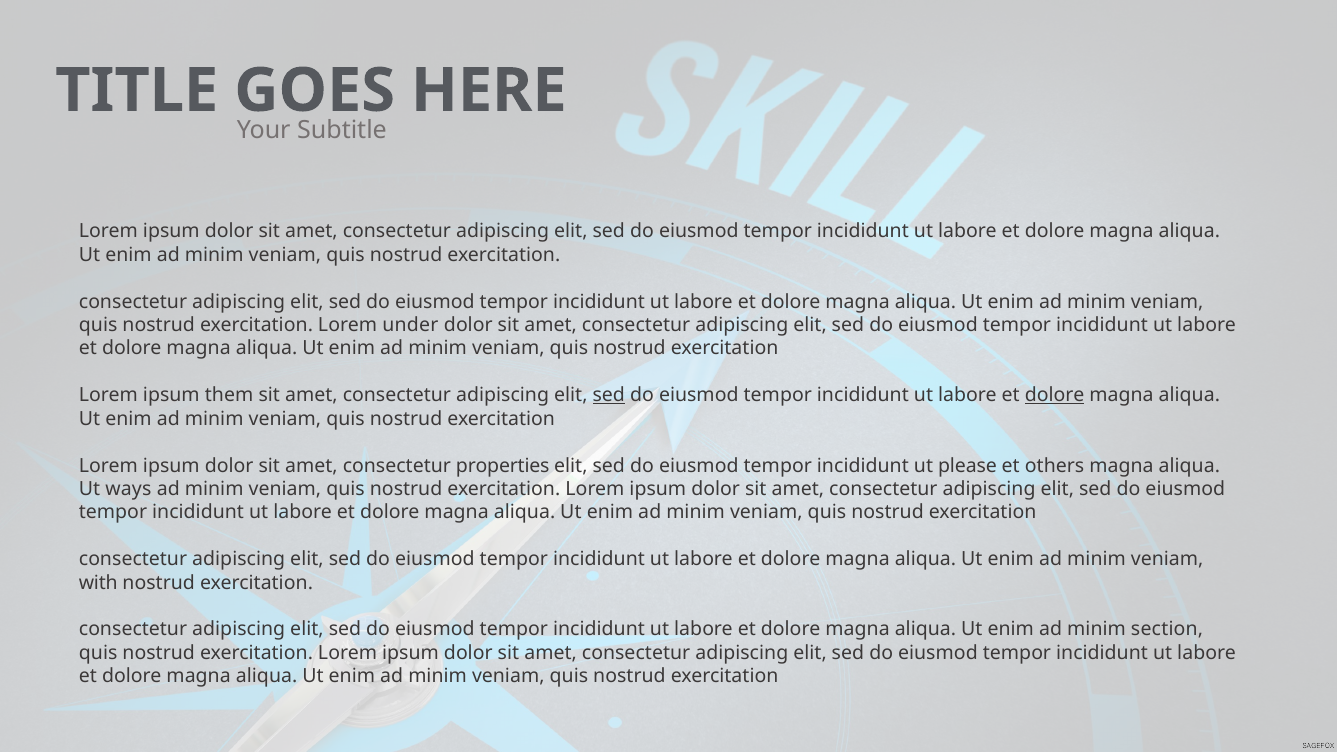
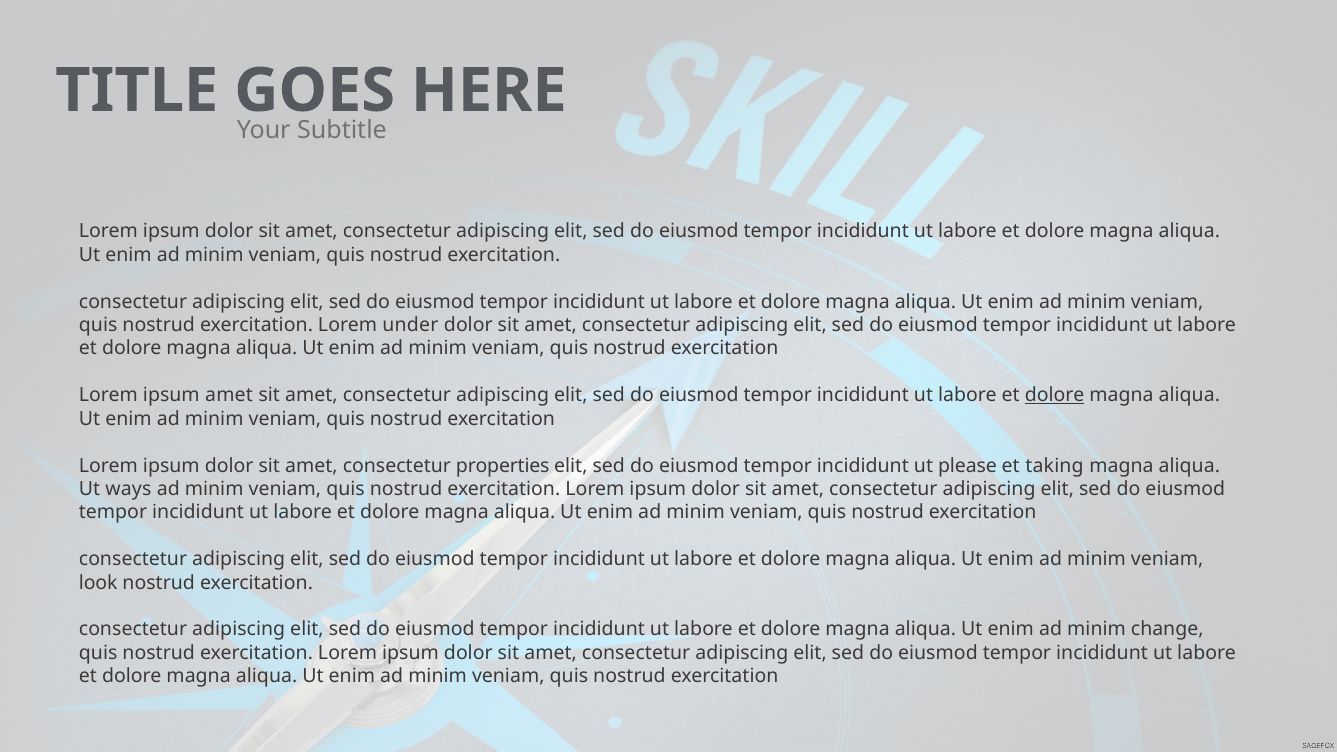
ipsum them: them -> amet
sed at (609, 395) underline: present -> none
others: others -> taking
with: with -> look
section: section -> change
